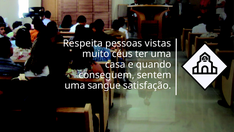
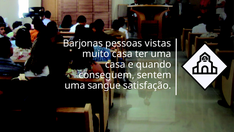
Respeita: Respeita -> Barjonas
muito céus: céus -> casa
